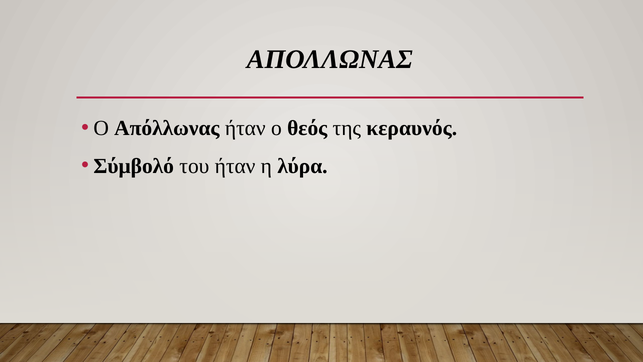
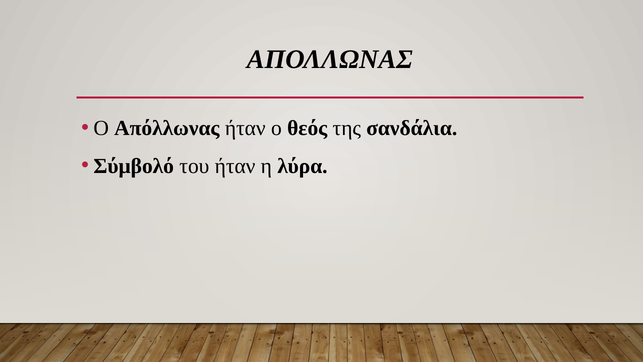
κεραυνός: κεραυνός -> σανδάλια
